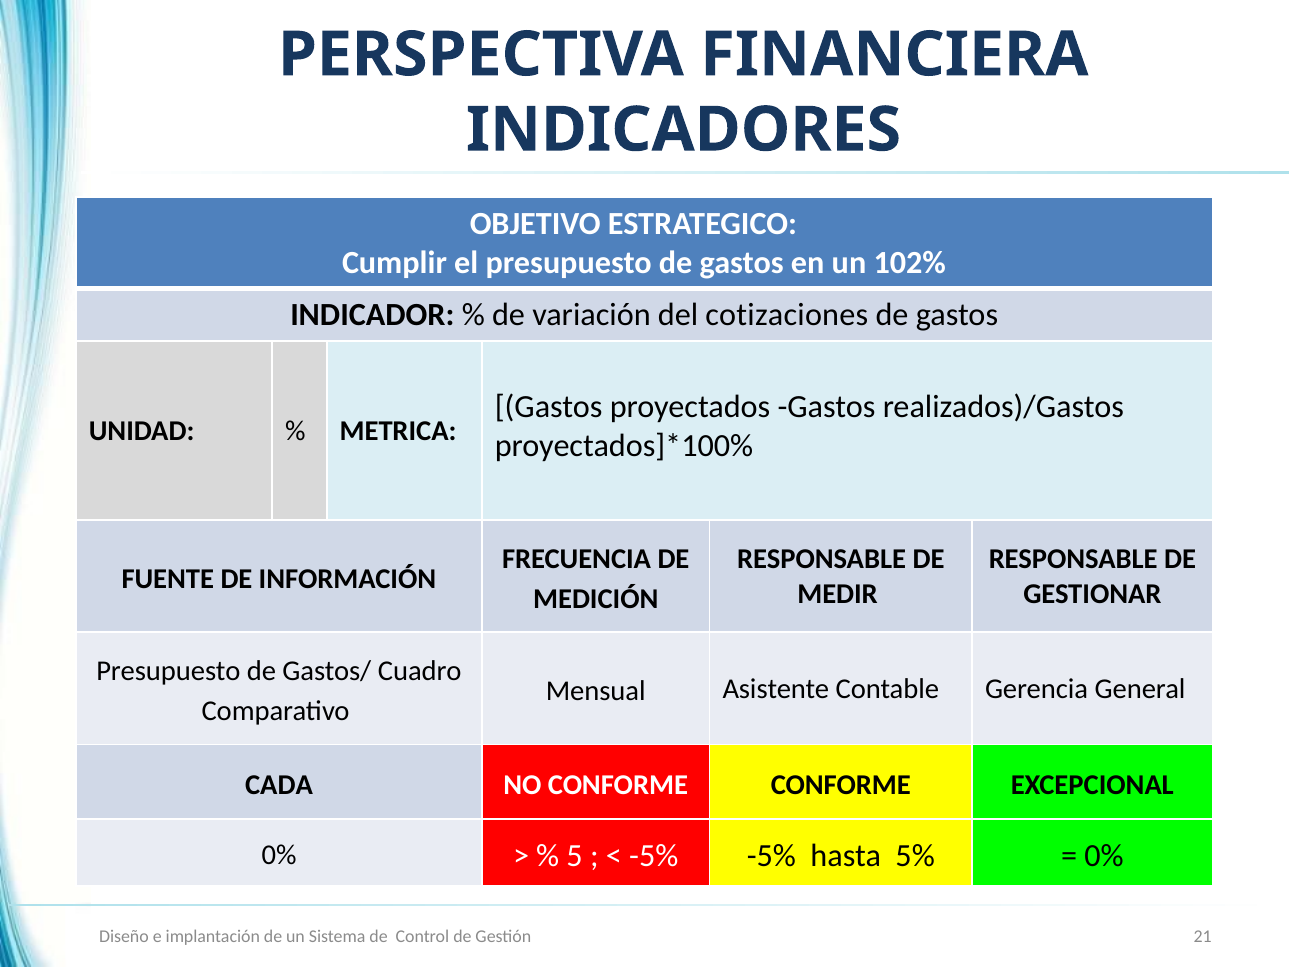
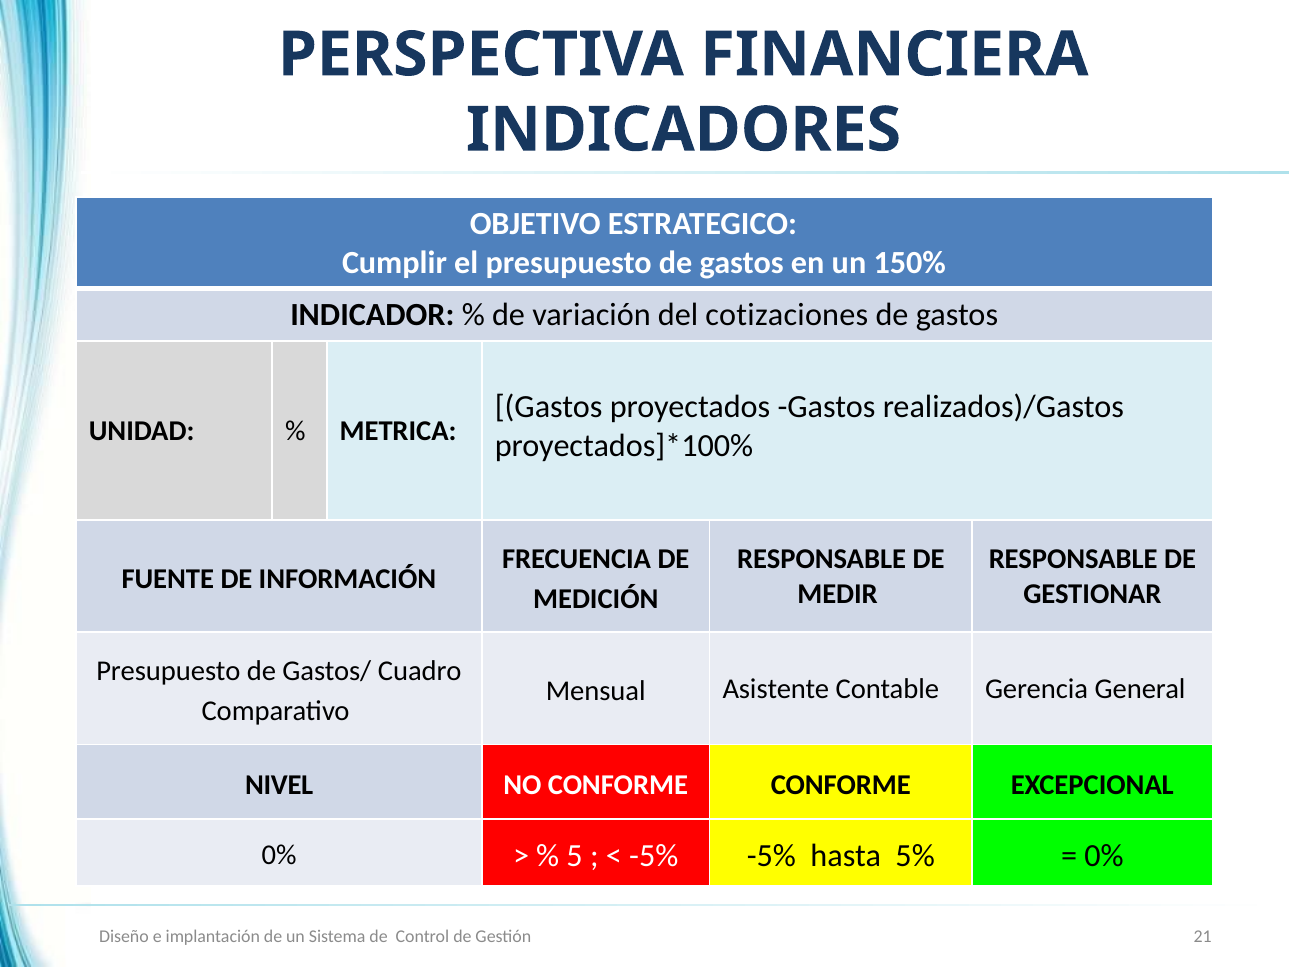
102%: 102% -> 150%
CADA: CADA -> NIVEL
